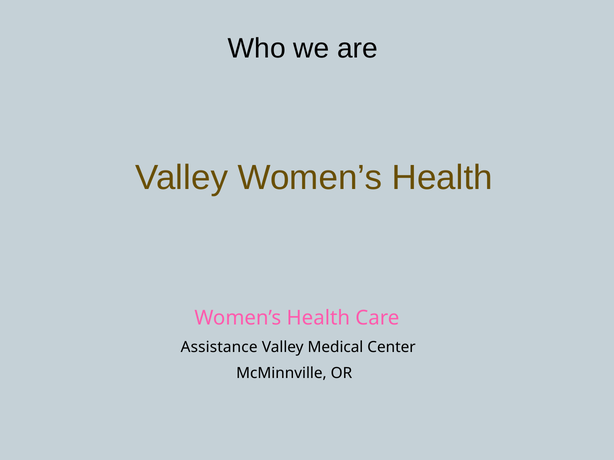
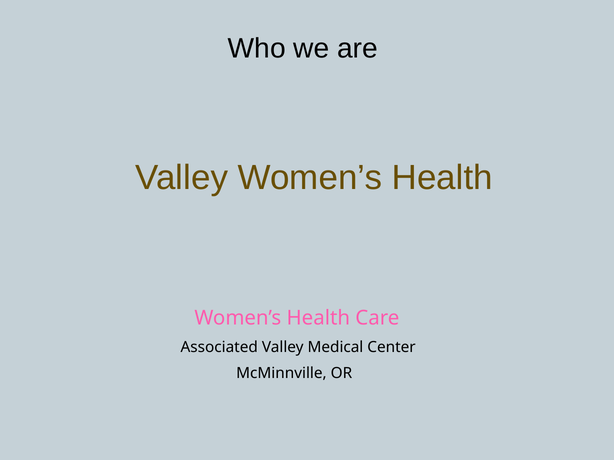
Assistance: Assistance -> Associated
